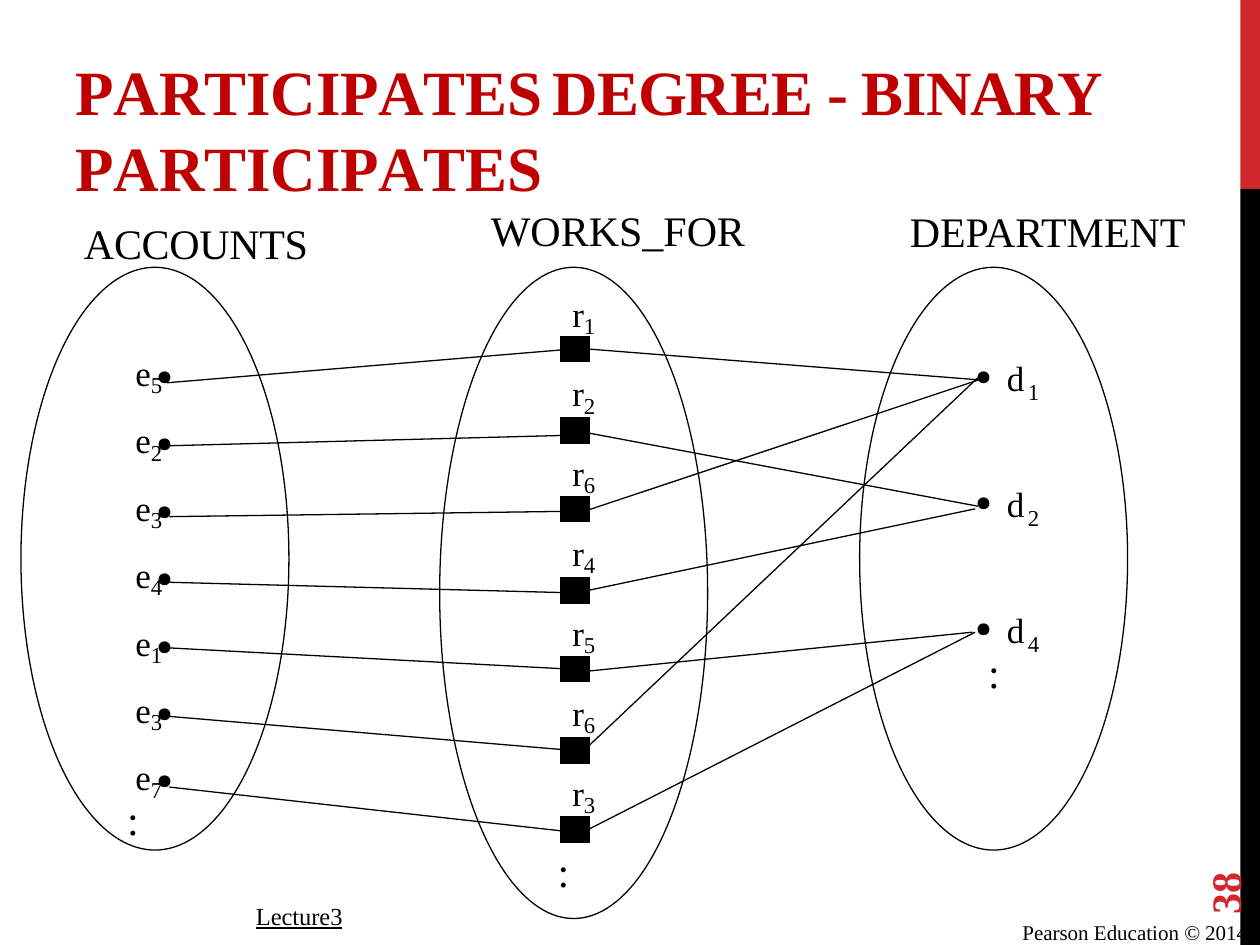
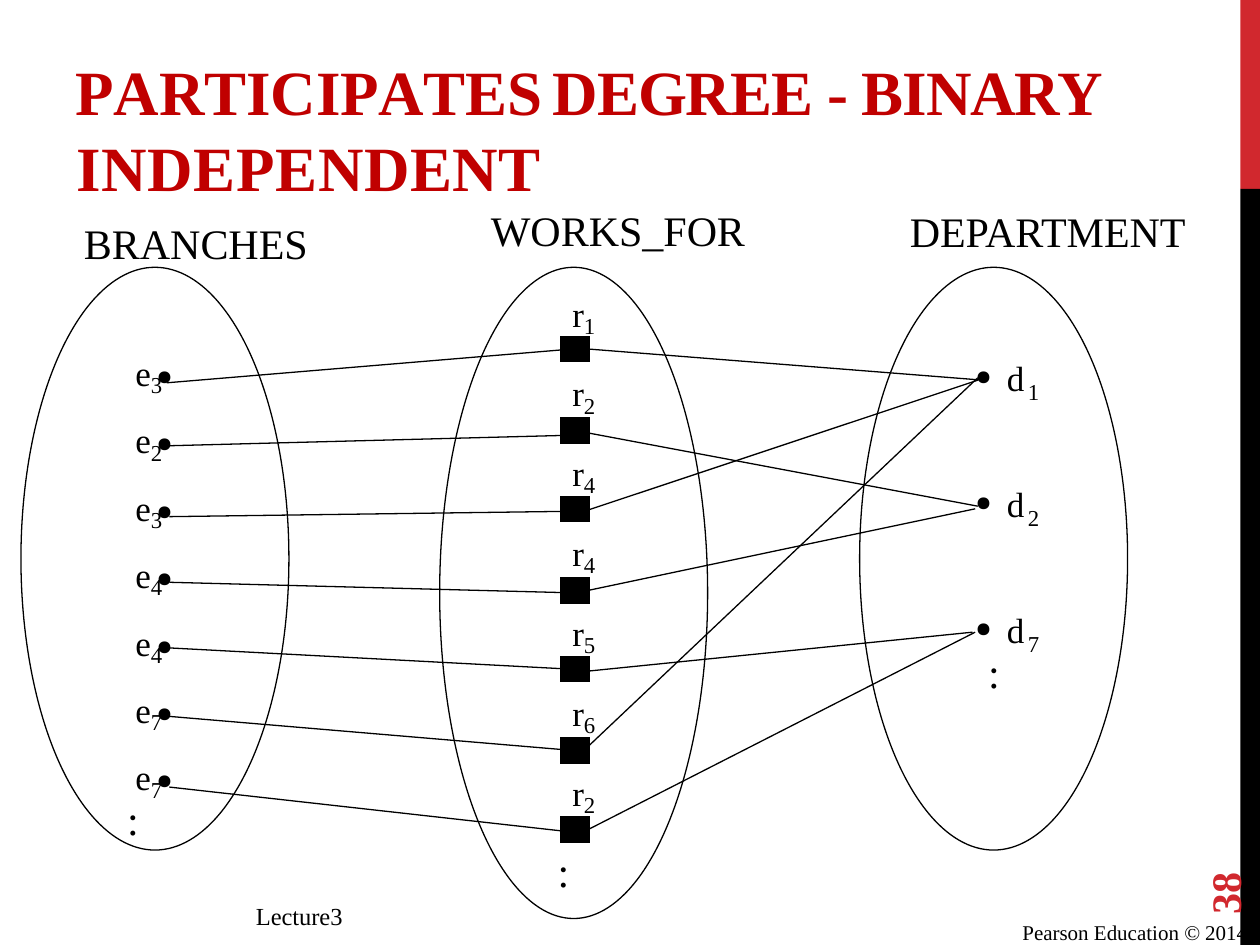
PARTICIPATES at (309, 170): PARTICIPATES -> INDEPENDENT
ACCOUNTS: ACCOUNTS -> BRANCHES
5 at (157, 386): 5 -> 3
6 at (590, 486): 6 -> 4
d 4: 4 -> 7
1 at (157, 656): 1 -> 4
3 at (157, 723): 3 -> 7
3 at (590, 806): 3 -> 2
Lecture3 underline: present -> none
